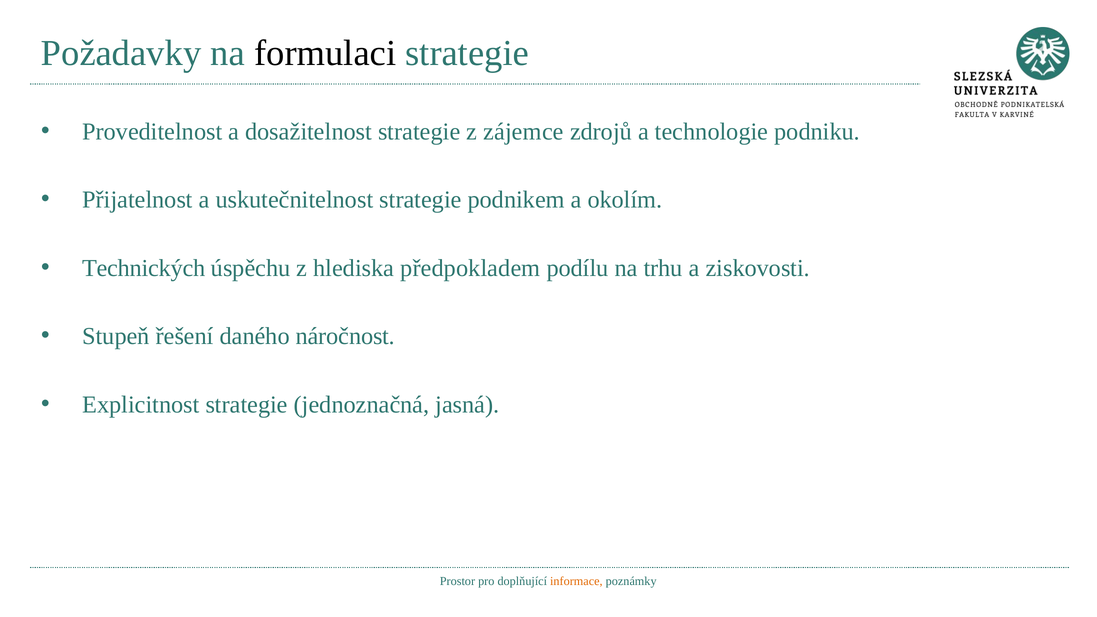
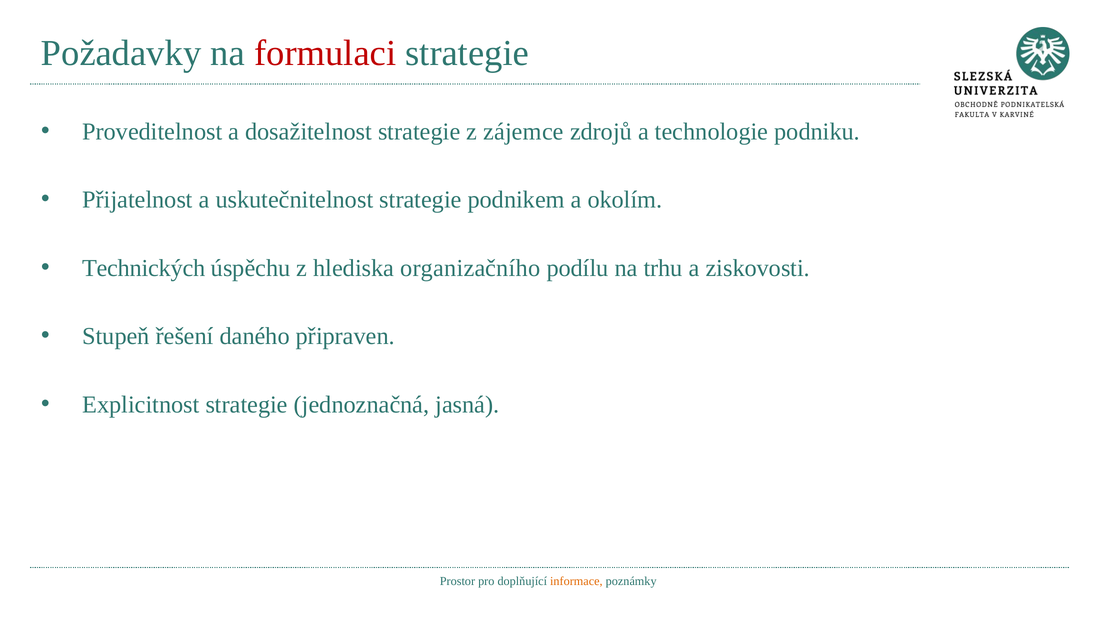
formulaci colour: black -> red
předpokladem: předpokladem -> organizačního
náročnost: náročnost -> připraven
